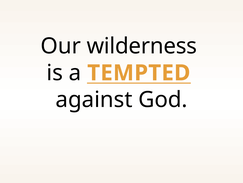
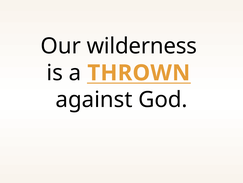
TEMPTED: TEMPTED -> THROWN
